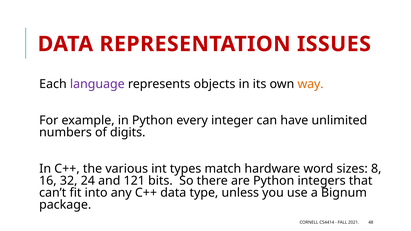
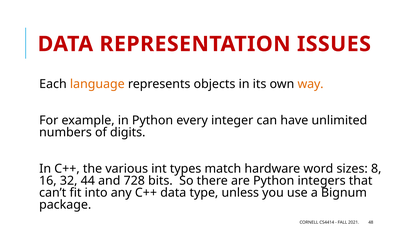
language colour: purple -> orange
24: 24 -> 44
121: 121 -> 728
